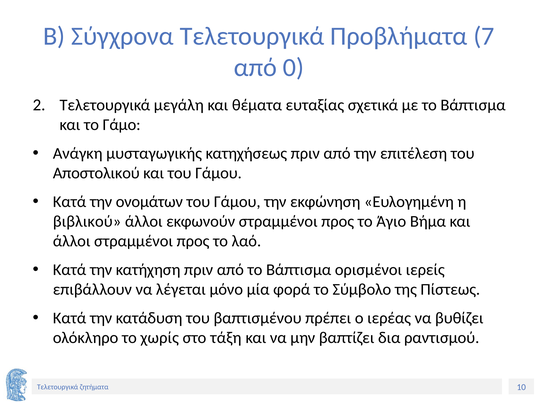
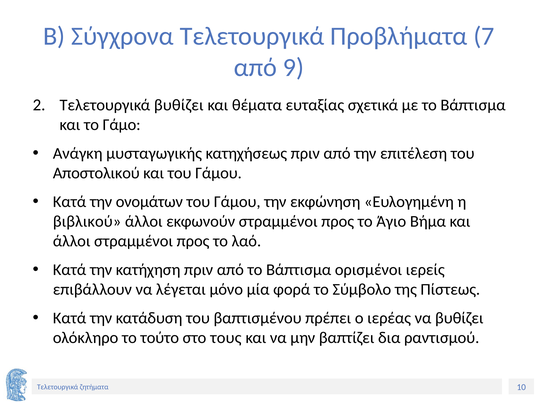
0: 0 -> 9
Τελετουργικά μεγάλη: μεγάλη -> βυθίζει
χωρίς: χωρίς -> τούτο
τάξη: τάξη -> τους
